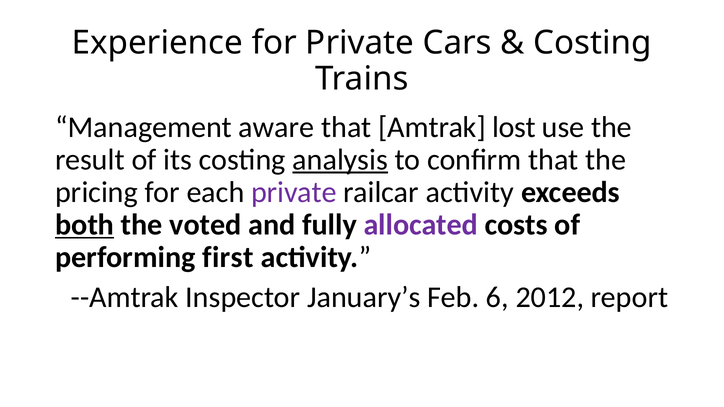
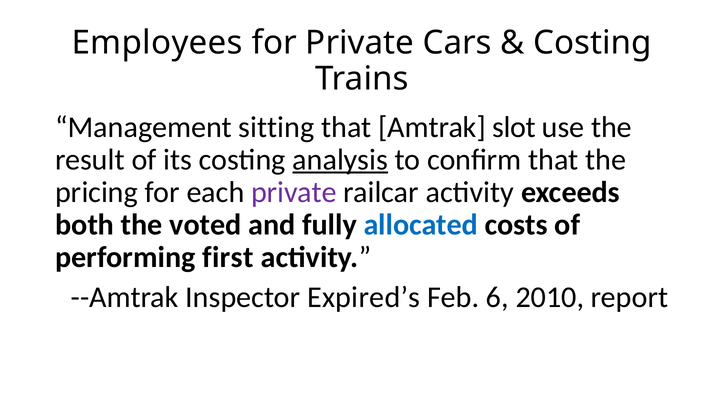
Experience: Experience -> Employees
aware: aware -> sitting
lost: lost -> slot
both underline: present -> none
allocated colour: purple -> blue
January’s: January’s -> Expired’s
2012: 2012 -> 2010
